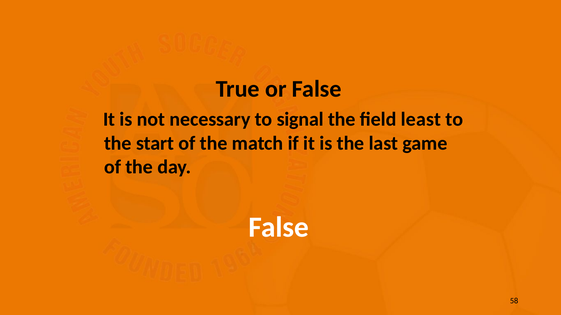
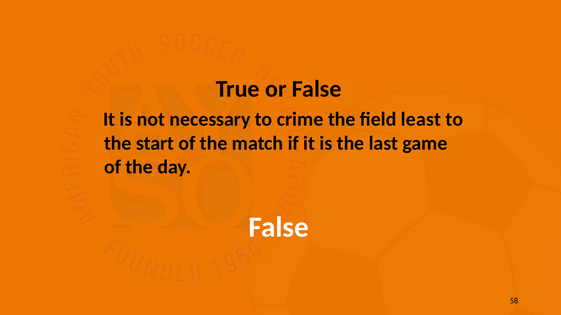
signal: signal -> crime
